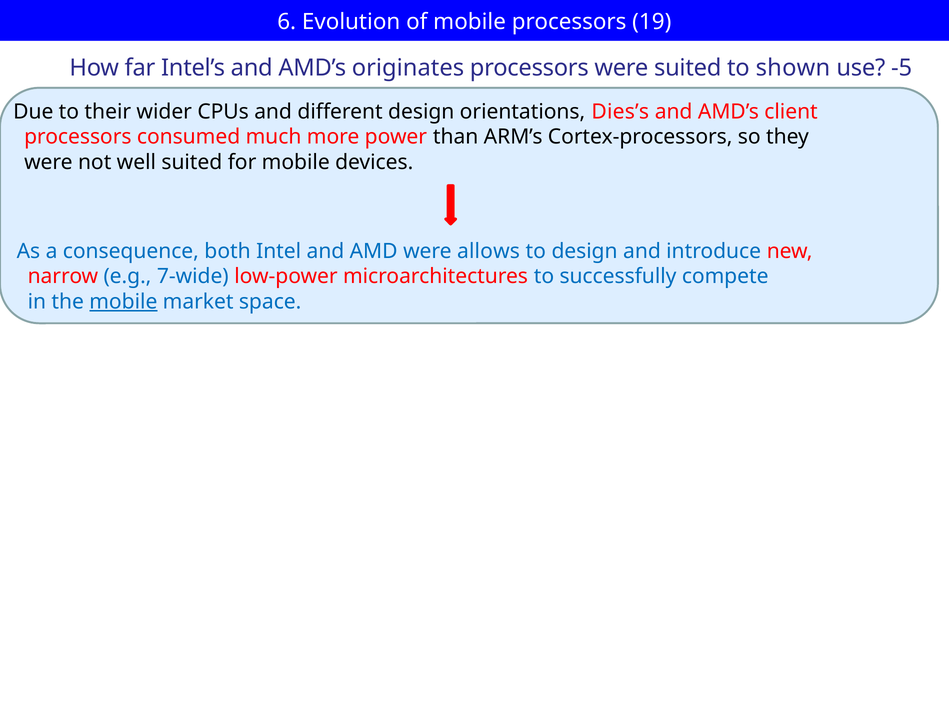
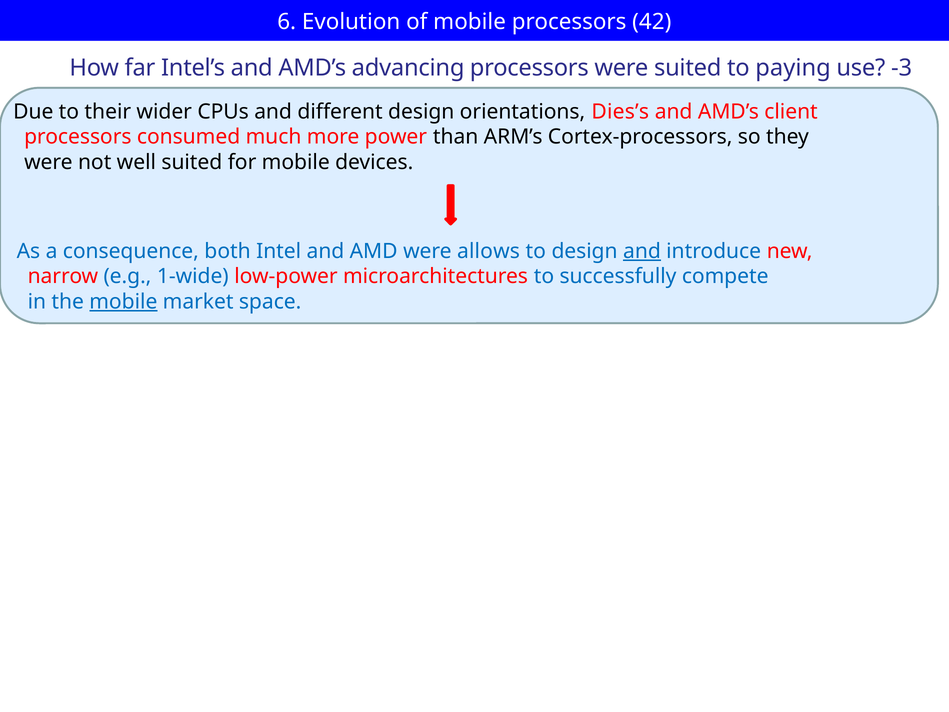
19: 19 -> 42
originates: originates -> advancing
shown: shown -> paying
-5: -5 -> -3
and at (642, 251) underline: none -> present
7-wide: 7-wide -> 1-wide
